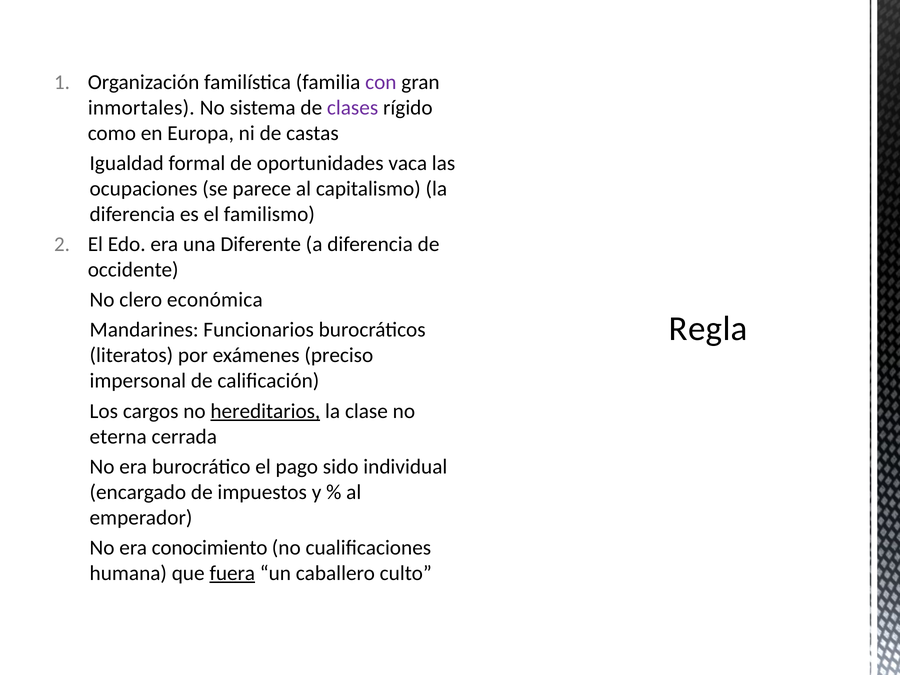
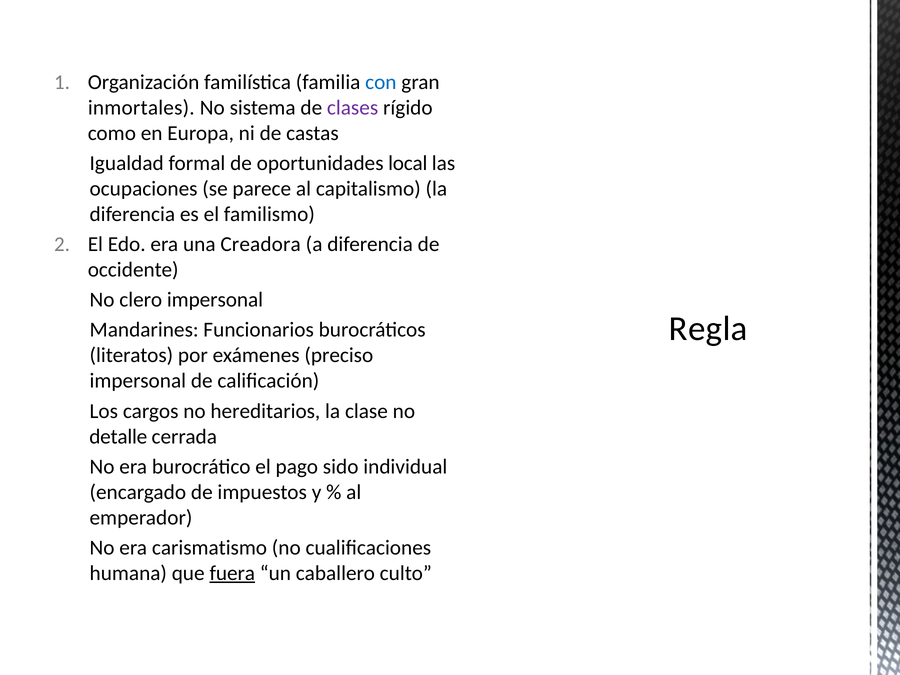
con colour: purple -> blue
vaca: vaca -> local
Diferente: Diferente -> Creadora
clero económica: económica -> impersonal
hereditarios underline: present -> none
eterna: eterna -> detalle
conocimiento: conocimiento -> carismatismo
